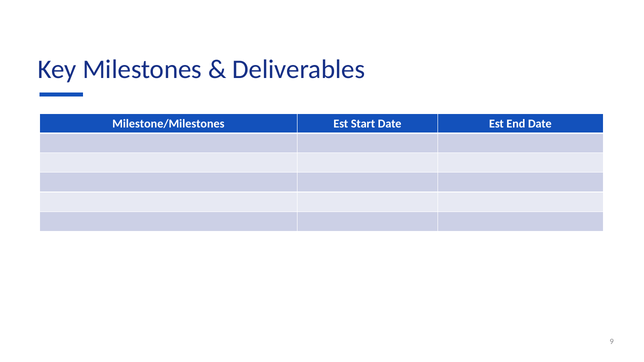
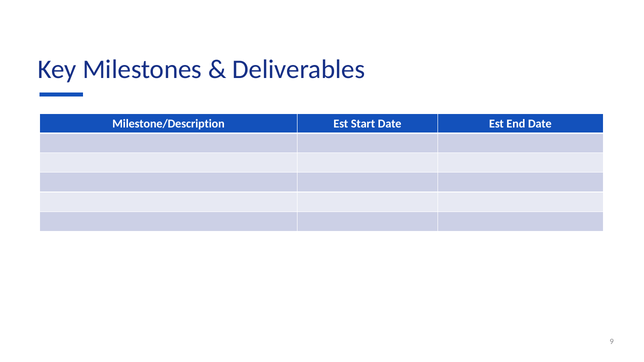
Milestone/Milestones: Milestone/Milestones -> Milestone/Description
